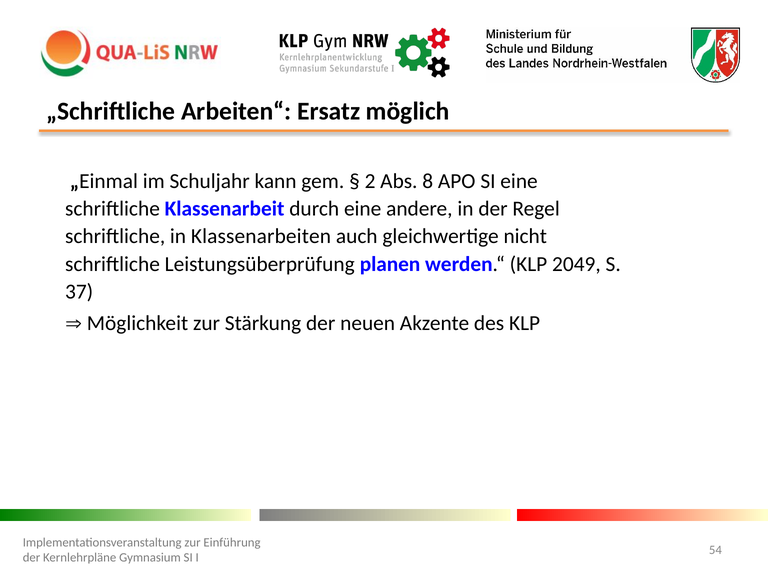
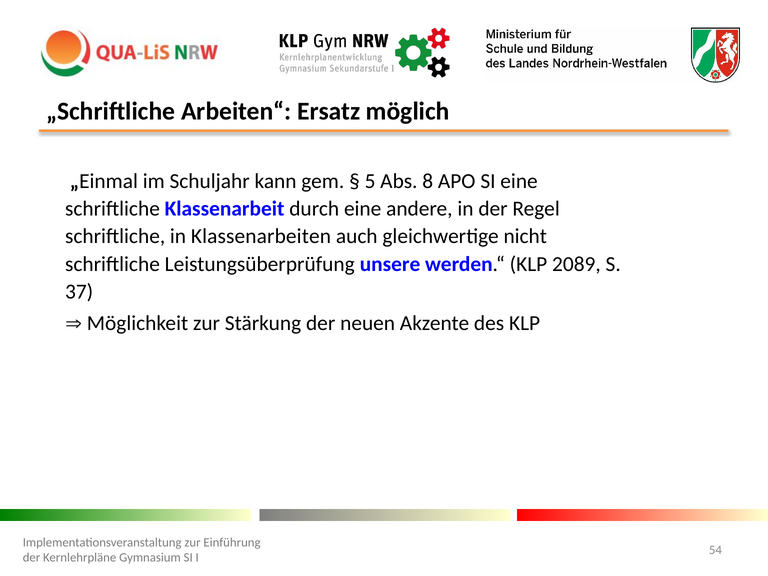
2: 2 -> 5
planen: planen -> unsere
2049: 2049 -> 2089
